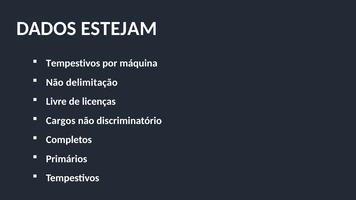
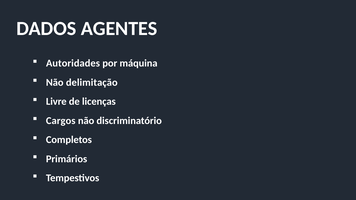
ESTEJAM: ESTEJAM -> AGENTES
Tempestivos at (73, 63): Tempestivos -> Autoridades
